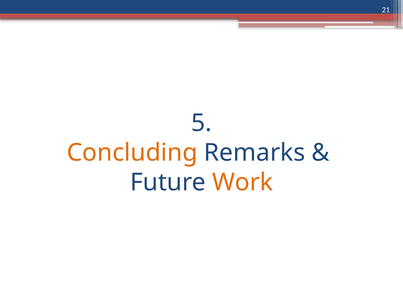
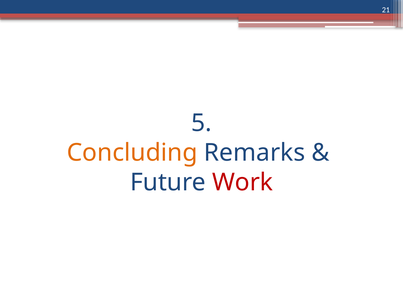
Work colour: orange -> red
